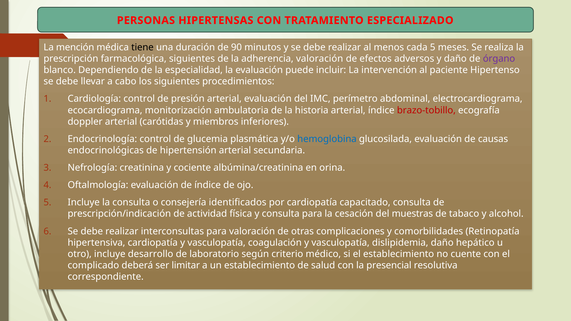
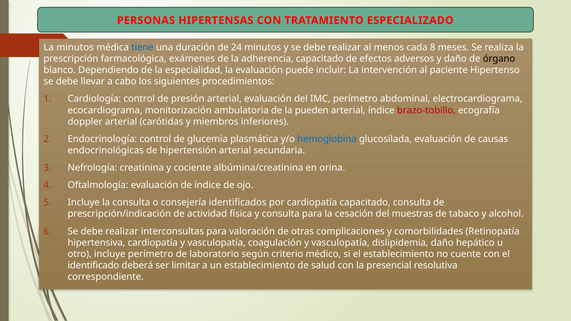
La mención: mención -> minutos
tiene colour: black -> blue
90: 90 -> 24
cada 5: 5 -> 8
farmacológica siguientes: siguientes -> exámenes
adherencia valoración: valoración -> capacitado
órgano colour: purple -> black
historia: historia -> pueden
incluye desarrollo: desarrollo -> perímetro
complicado: complicado -> identificado
